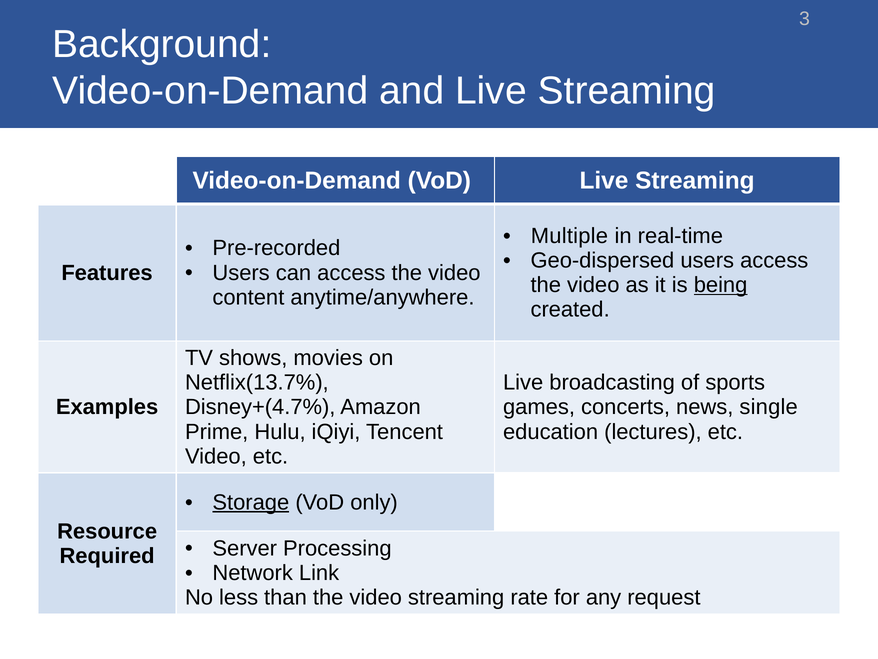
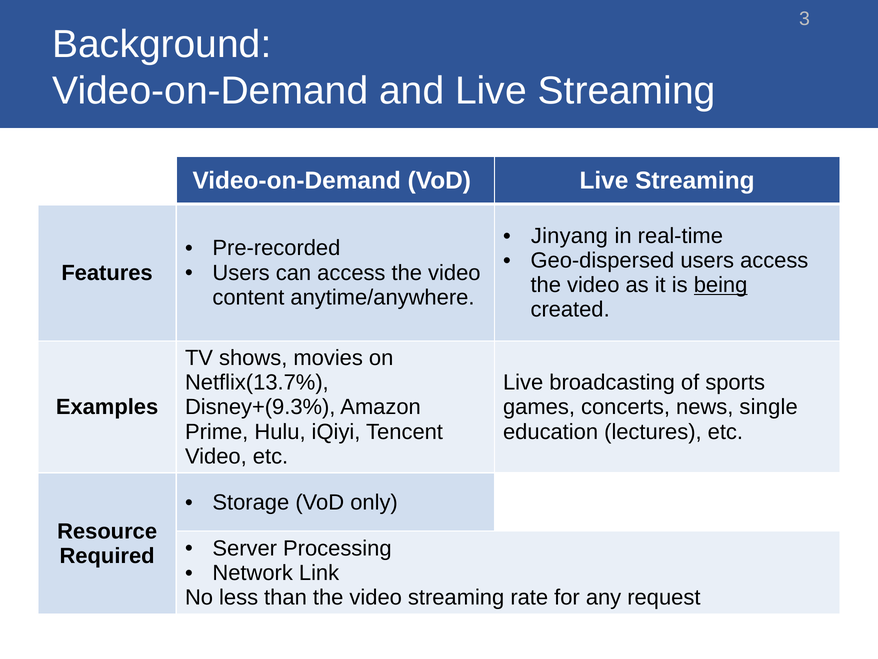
Multiple: Multiple -> Jinyang
Disney+(4.7%: Disney+(4.7% -> Disney+(9.3%
Storage underline: present -> none
